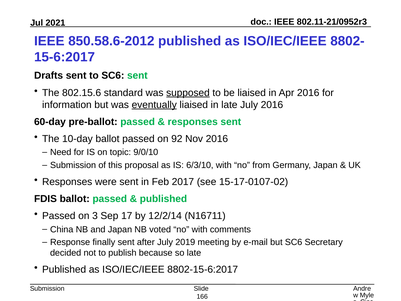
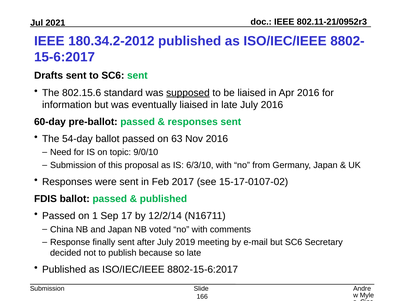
850.58.6-2012: 850.58.6-2012 -> 180.34.2-2012
eventually underline: present -> none
10-day: 10-day -> 54-day
92: 92 -> 63
3: 3 -> 1
